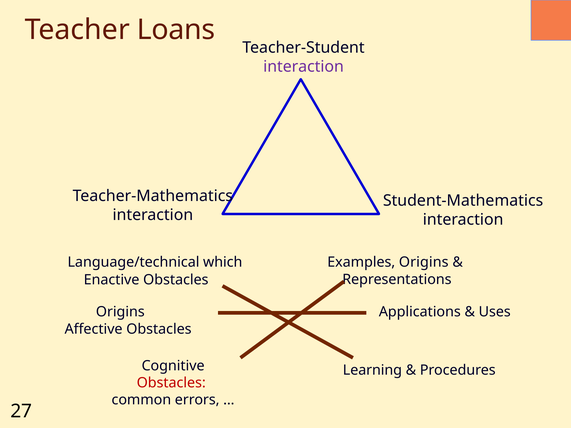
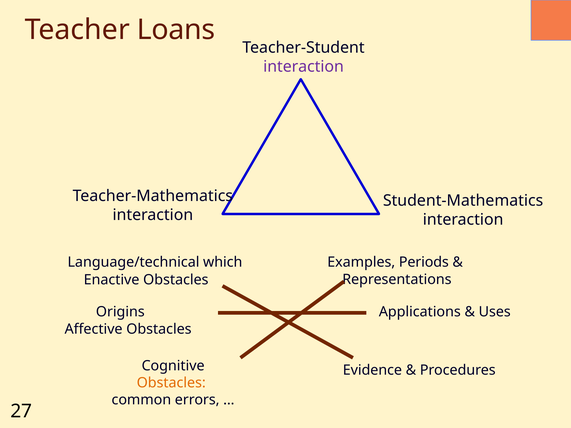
Examples Origins: Origins -> Periods
Learning: Learning -> Evidence
Obstacles at (171, 383) colour: red -> orange
